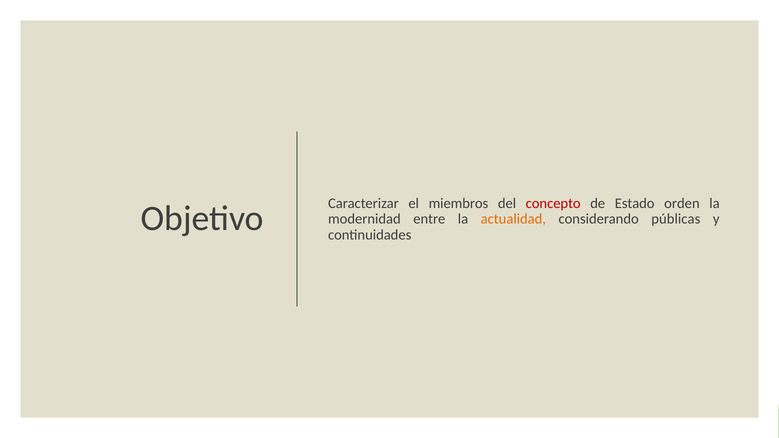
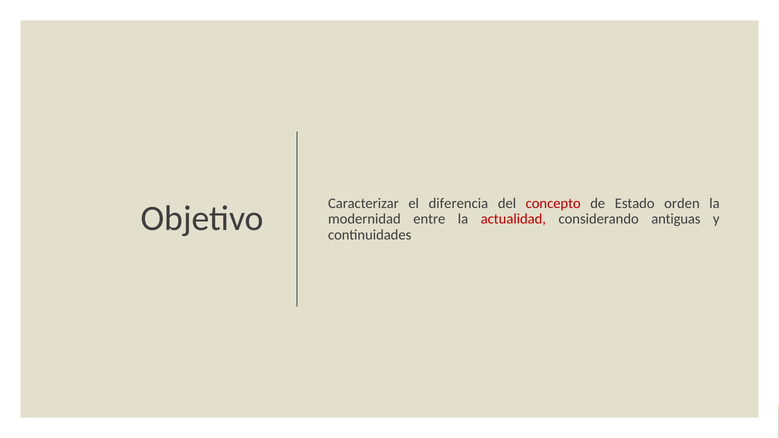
miembros: miembros -> diferencia
actualidad colour: orange -> red
públicas: públicas -> antiguas
